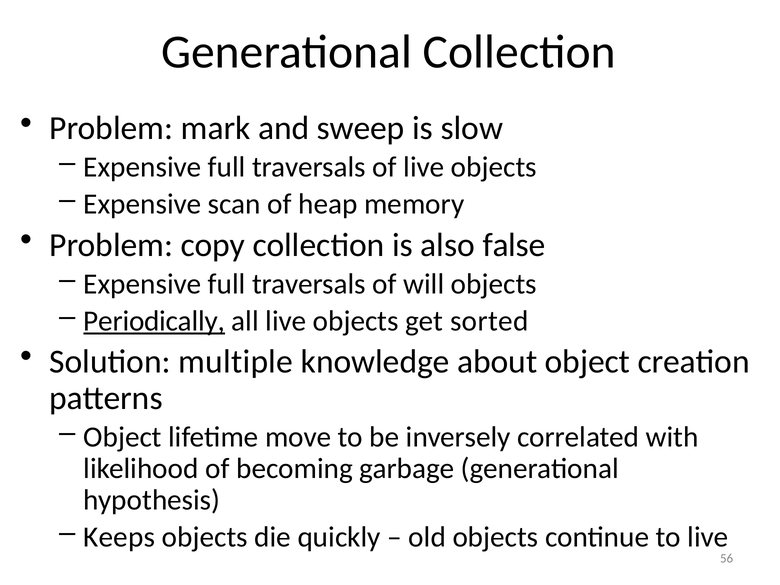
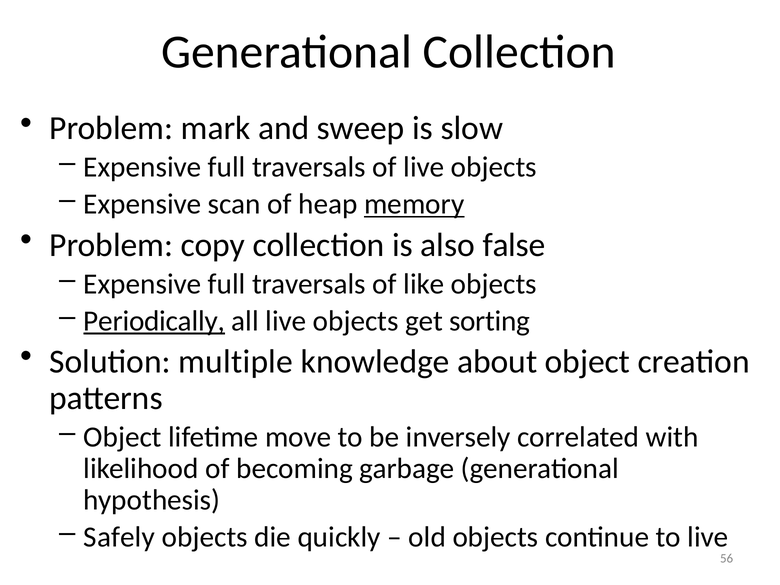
memory underline: none -> present
will: will -> like
sorted: sorted -> sorting
Keeps: Keeps -> Safely
